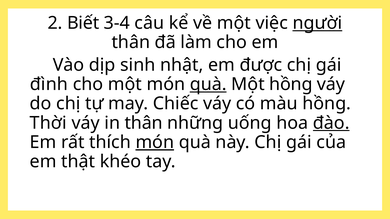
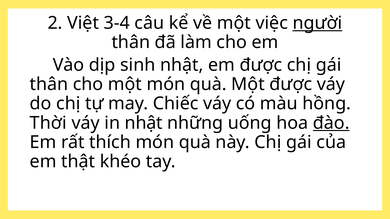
Biết: Biết -> Việt
đình at (49, 84): đình -> thân
quà at (208, 84) underline: present -> none
Một hồng: hồng -> được
in thân: thân -> nhật
món at (155, 142) underline: present -> none
